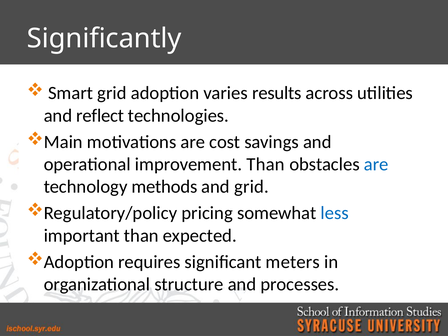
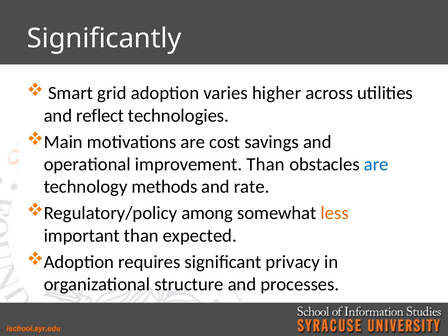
results: results -> higher
and grid: grid -> rate
pricing: pricing -> among
less colour: blue -> orange
meters: meters -> privacy
